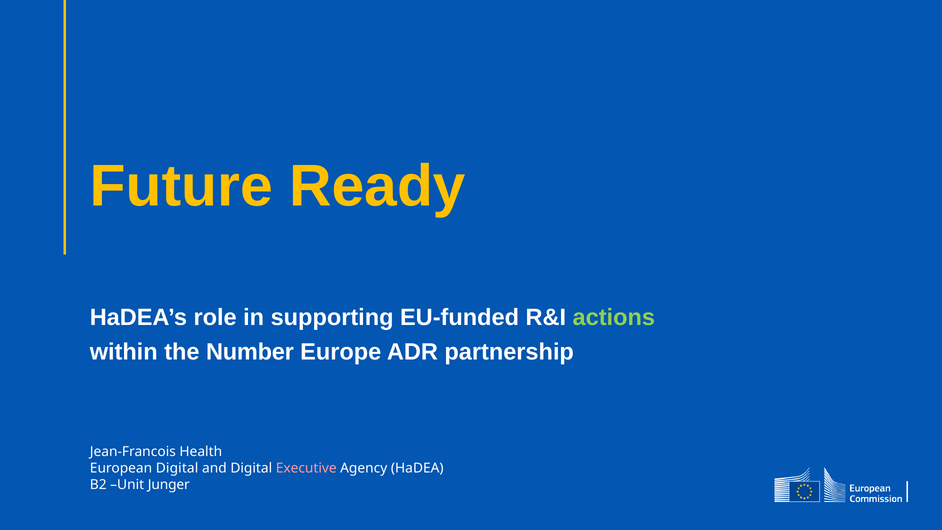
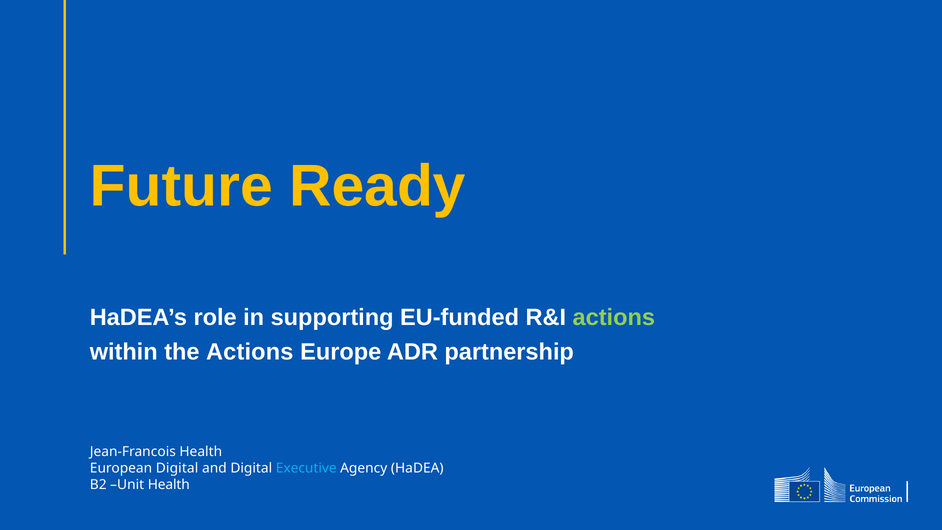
the Number: Number -> Actions
Executive colour: pink -> light blue
Unit Junger: Junger -> Health
